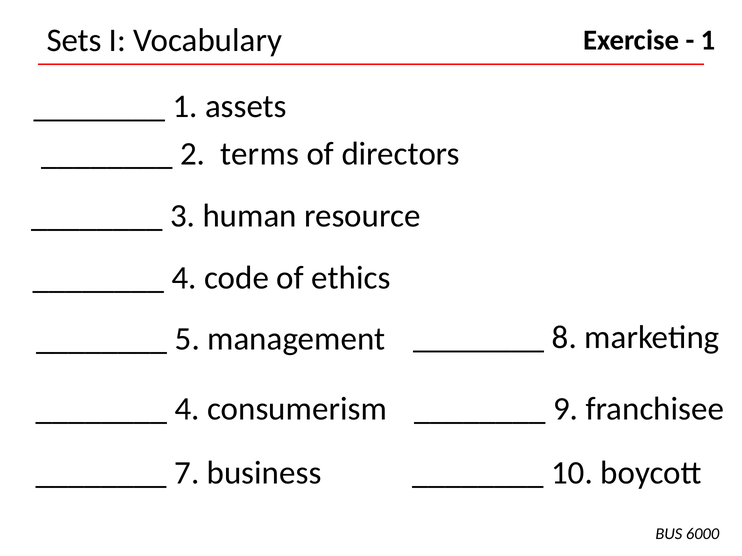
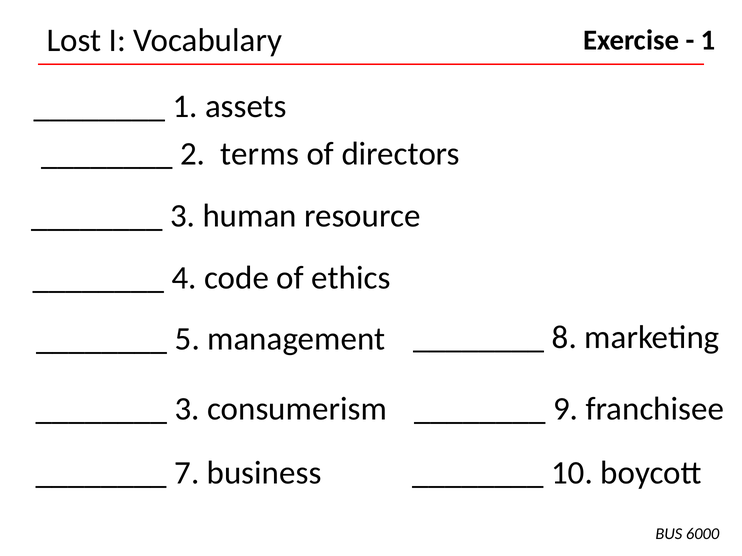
Sets: Sets -> Lost
4 at (187, 409): 4 -> 3
